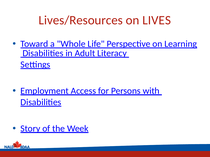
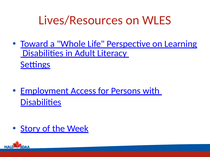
LIVES: LIVES -> WLES
